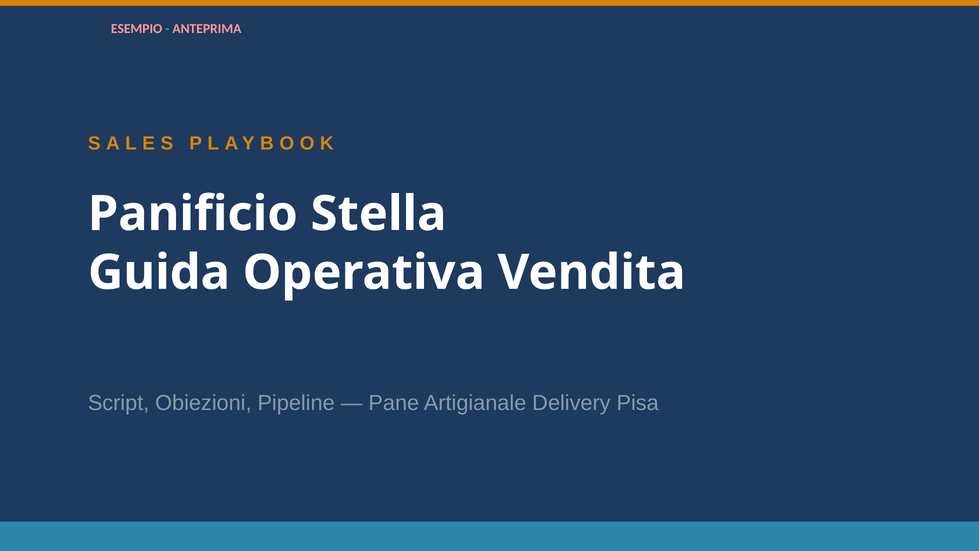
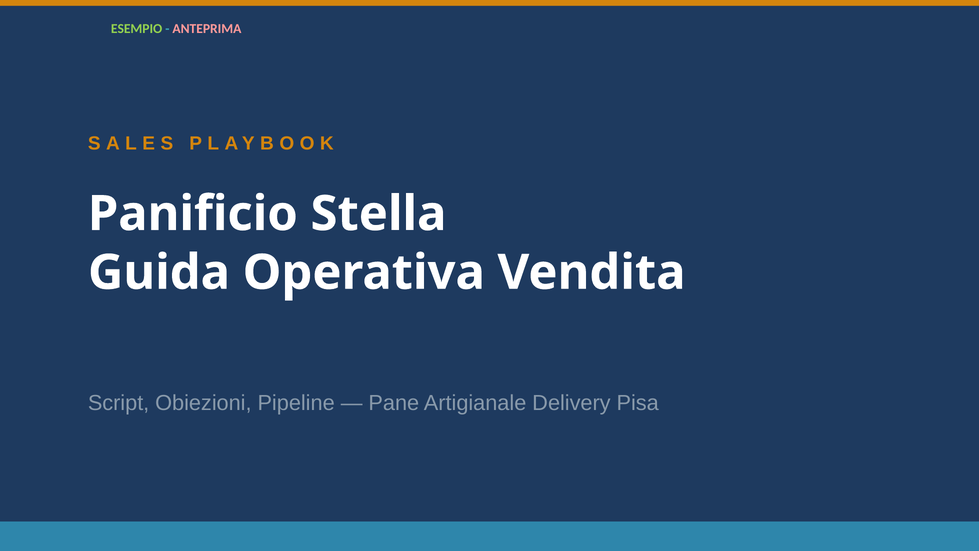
ESEMPIO colour: pink -> light green
